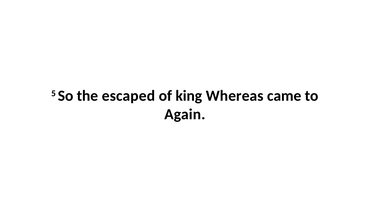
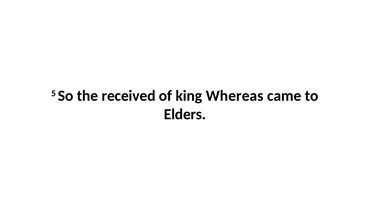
escaped: escaped -> received
Again: Again -> Elders
